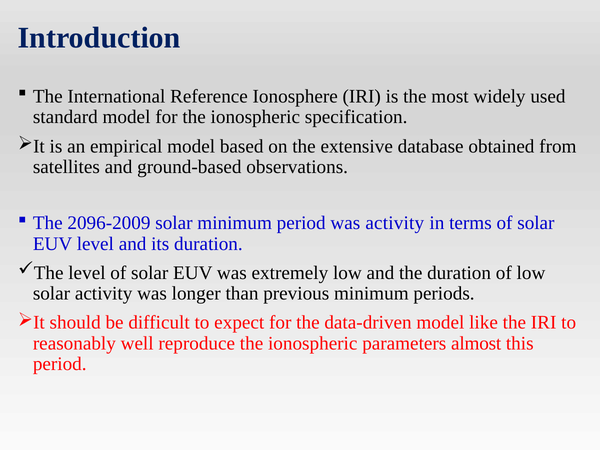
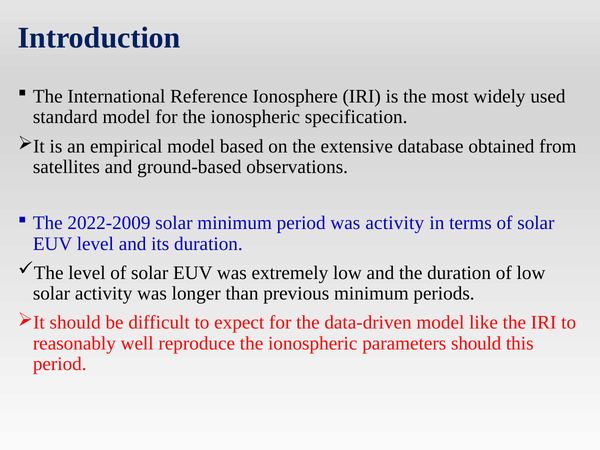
2096-2009: 2096-2009 -> 2022-2009
parameters almost: almost -> should
